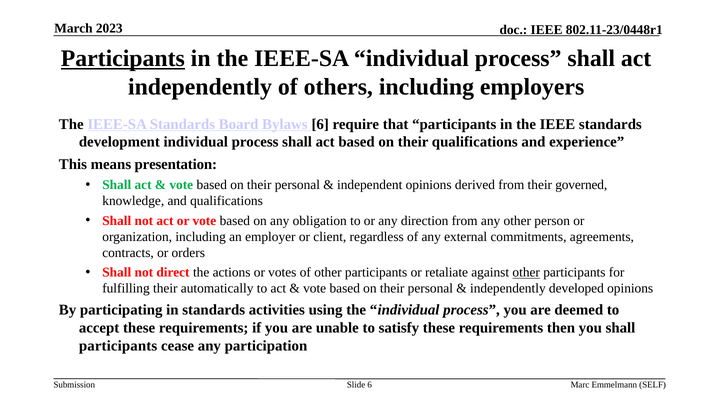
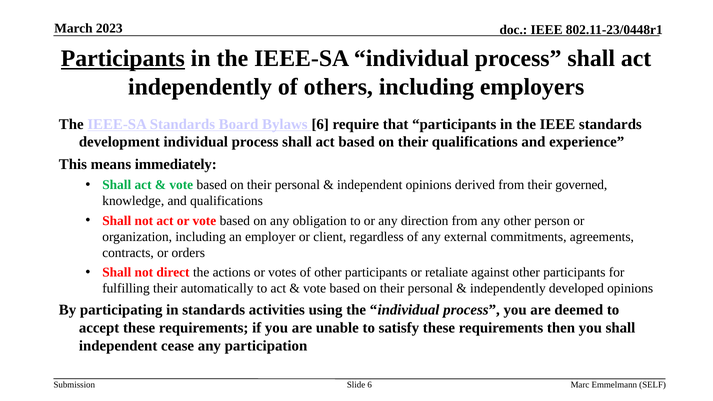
presentation: presentation -> immediately
other at (526, 273) underline: present -> none
participants at (118, 346): participants -> independent
